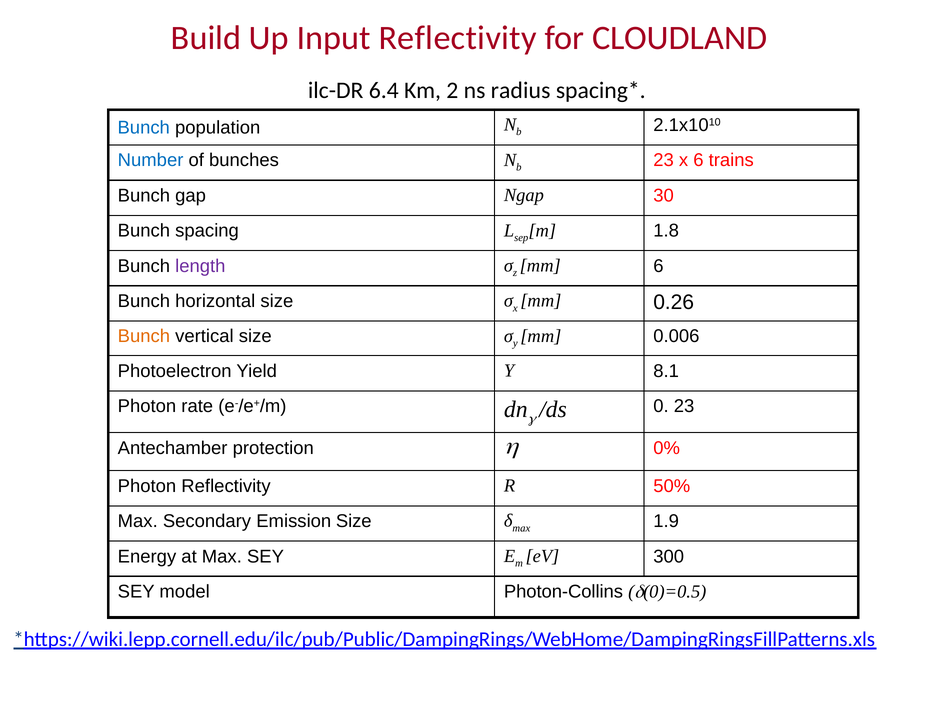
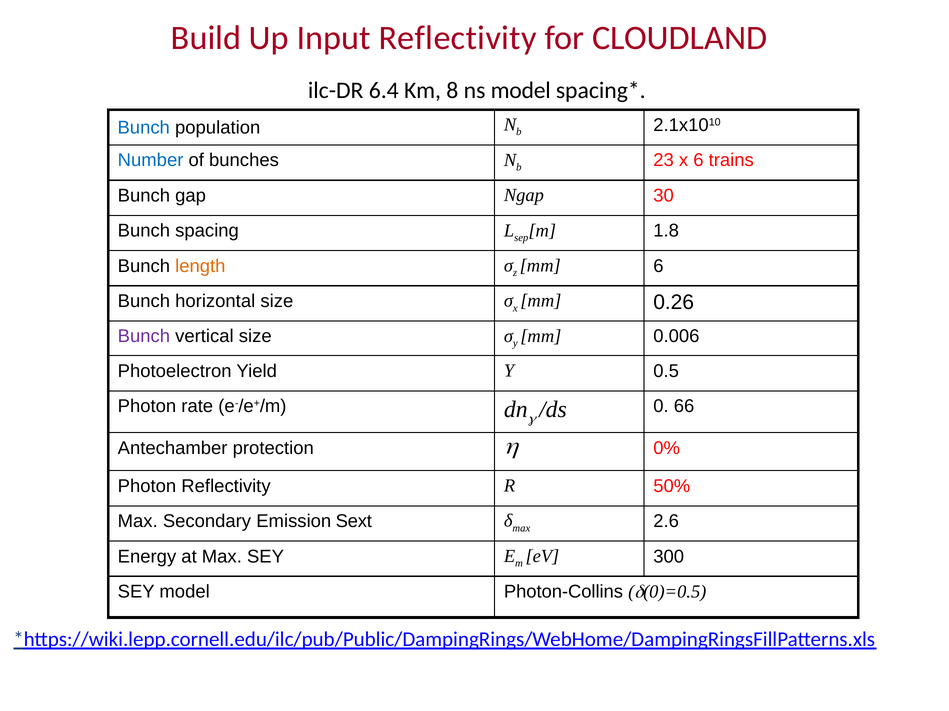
2: 2 -> 8
ns radius: radius -> model
length colour: purple -> orange
Bunch at (144, 337) colour: orange -> purple
8.1: 8.1 -> 0.5
0 23: 23 -> 66
Emission Size: Size -> Sext
1.9: 1.9 -> 2.6
